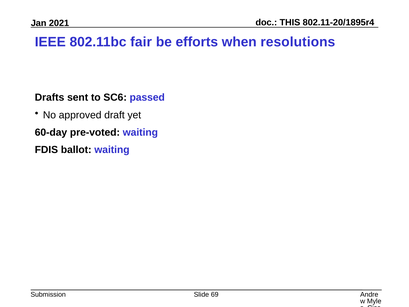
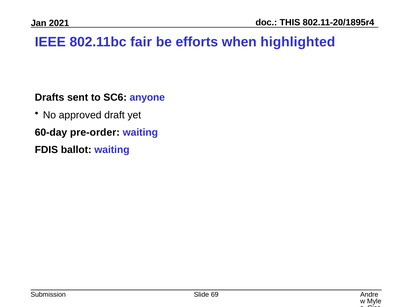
resolutions: resolutions -> highlighted
passed: passed -> anyone
pre-voted: pre-voted -> pre-order
